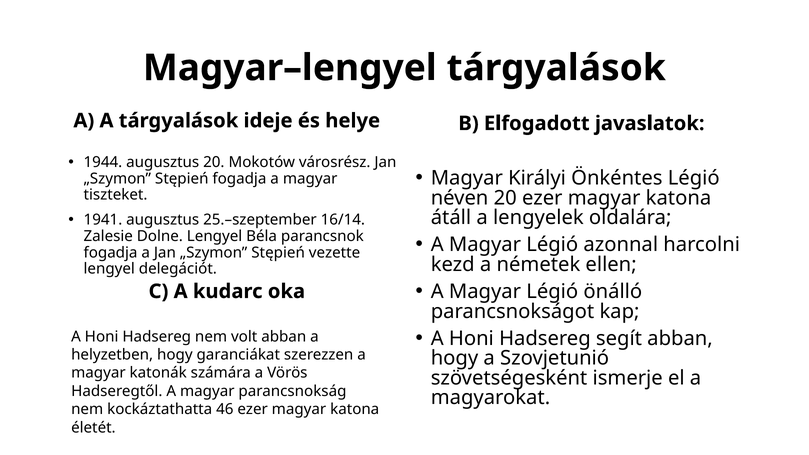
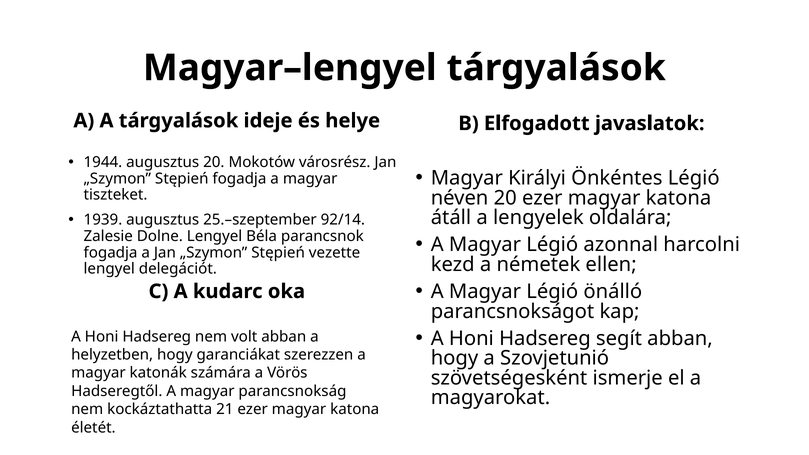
1941: 1941 -> 1939
16/14: 16/14 -> 92/14
46: 46 -> 21
